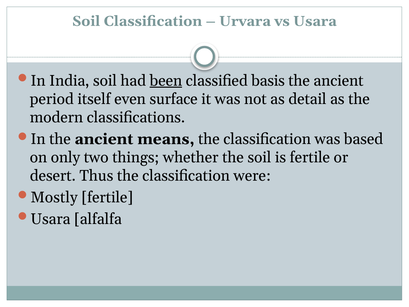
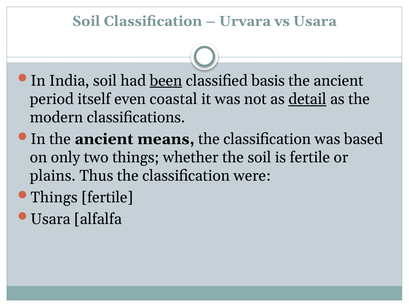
surface: surface -> coastal
detail underline: none -> present
desert: desert -> plains
Mostly at (54, 197): Mostly -> Things
